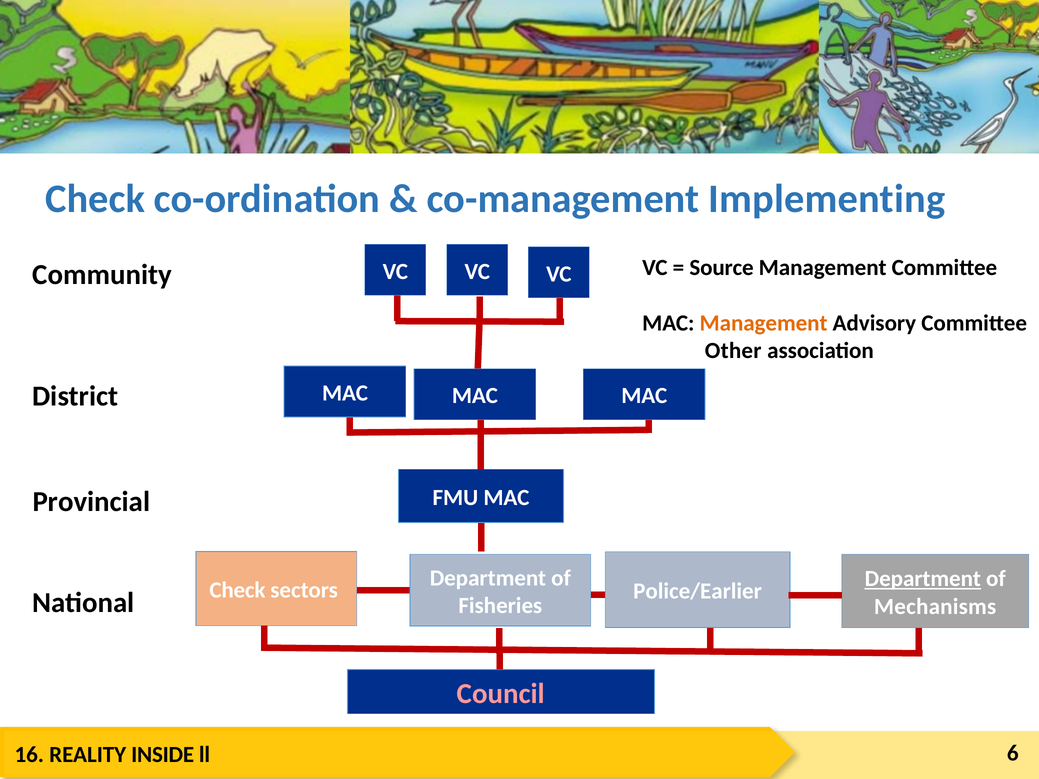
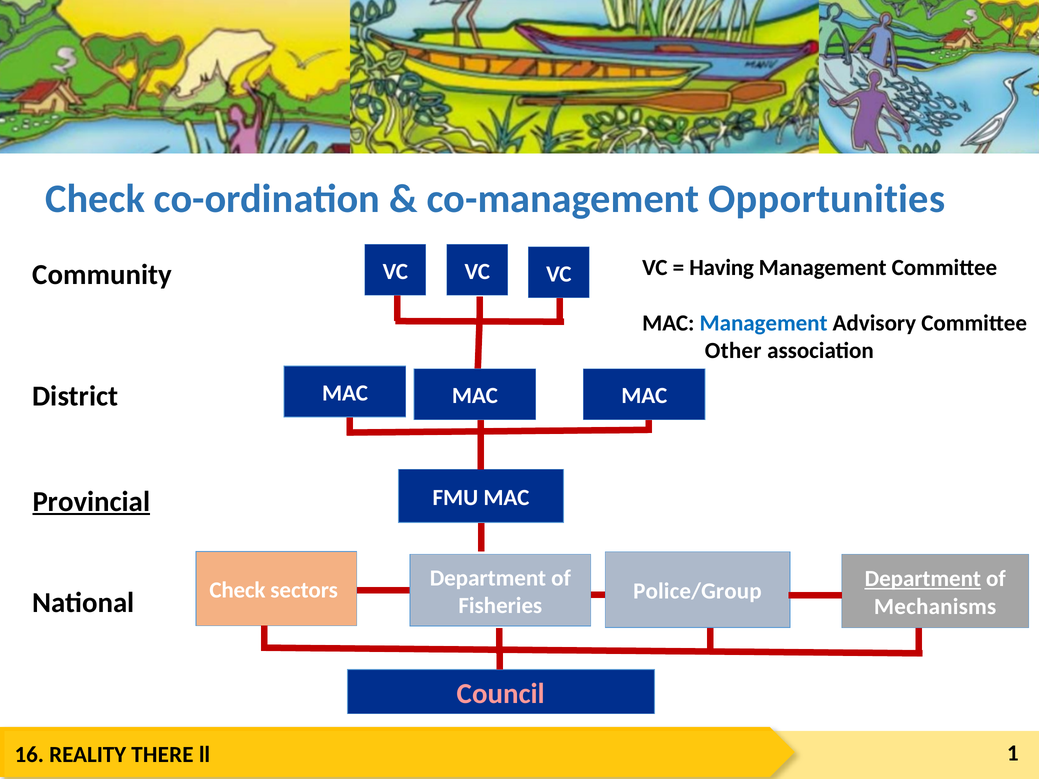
Implementing: Implementing -> Opportunities
Source: Source -> Having
Management at (764, 323) colour: orange -> blue
Provincial underline: none -> present
Police/Earlier: Police/Earlier -> Police/Group
INSIDE: INSIDE -> THERE
6: 6 -> 1
